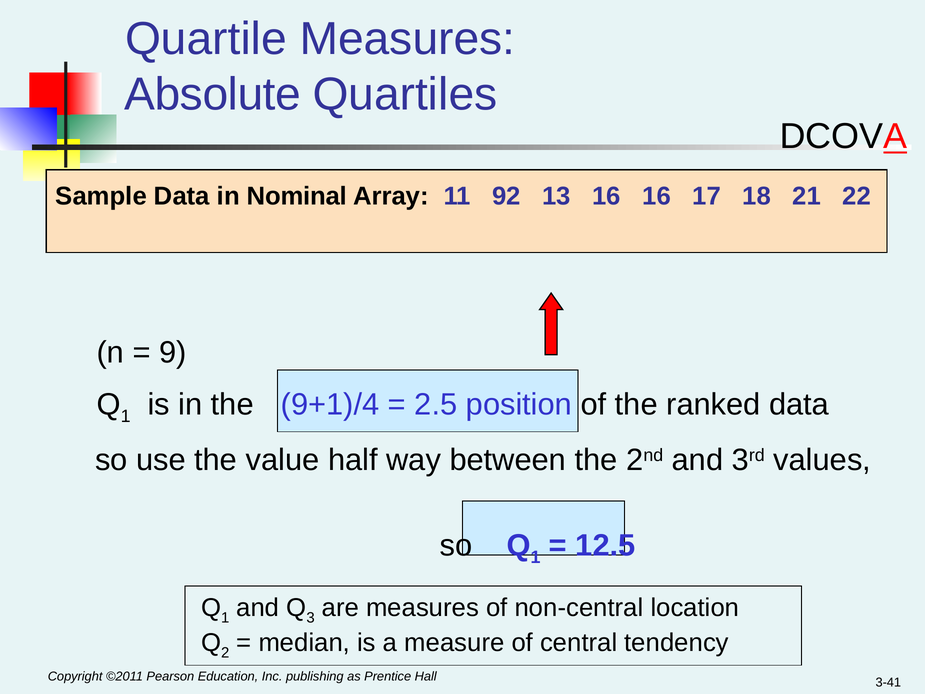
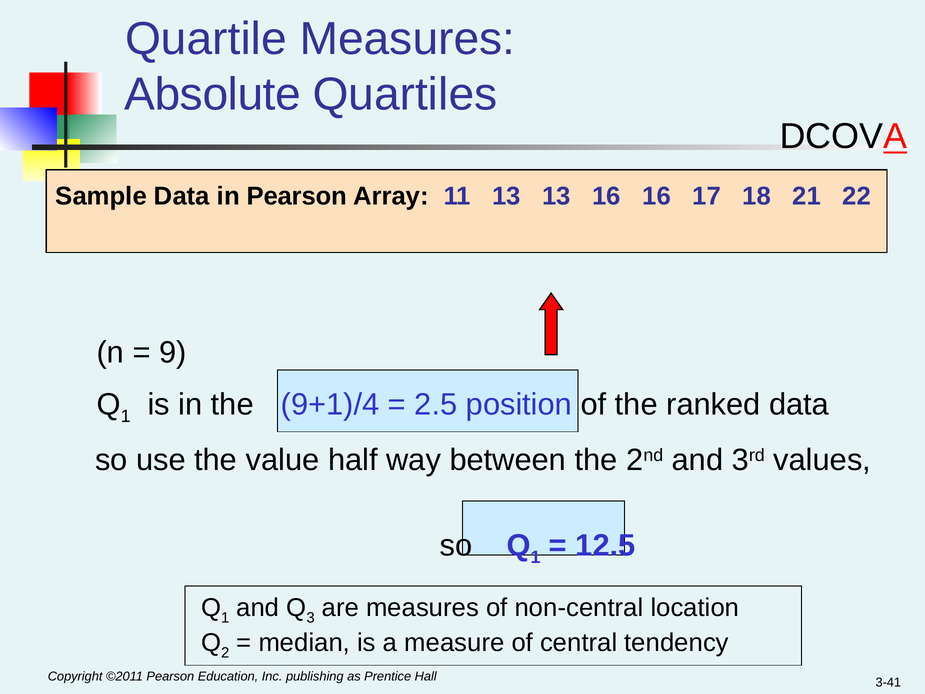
in Nominal: Nominal -> Pearson
11 92: 92 -> 13
